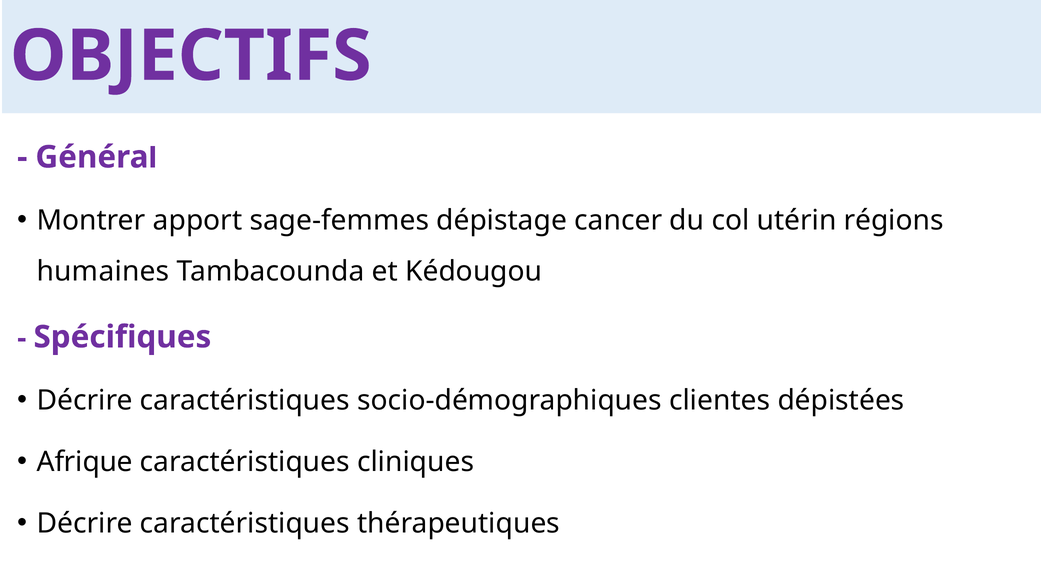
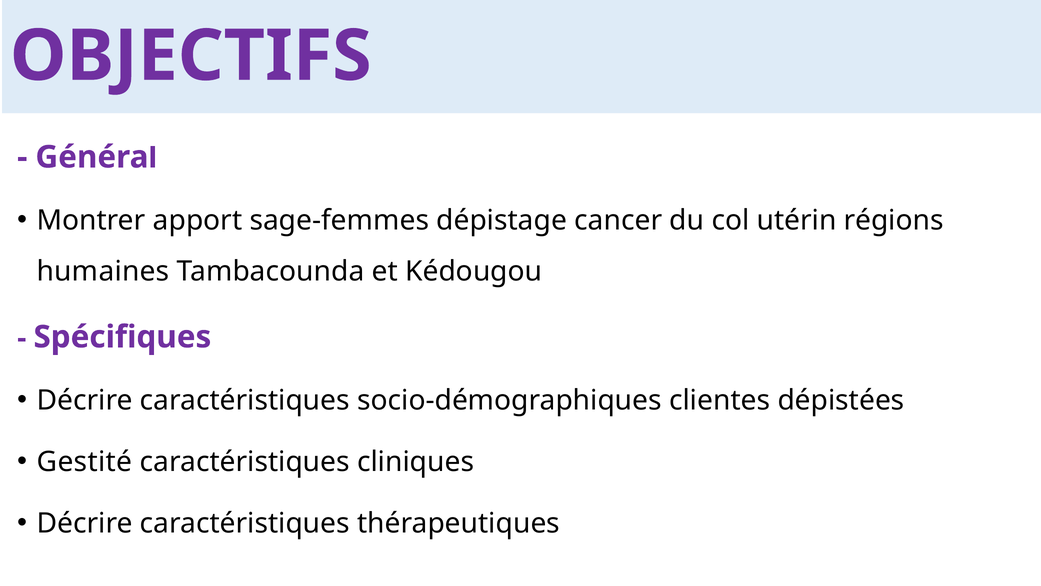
Afrique: Afrique -> Gestité
